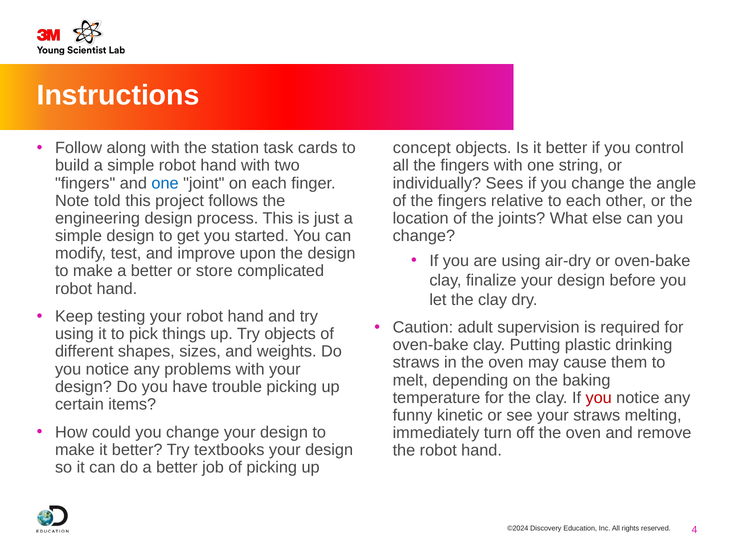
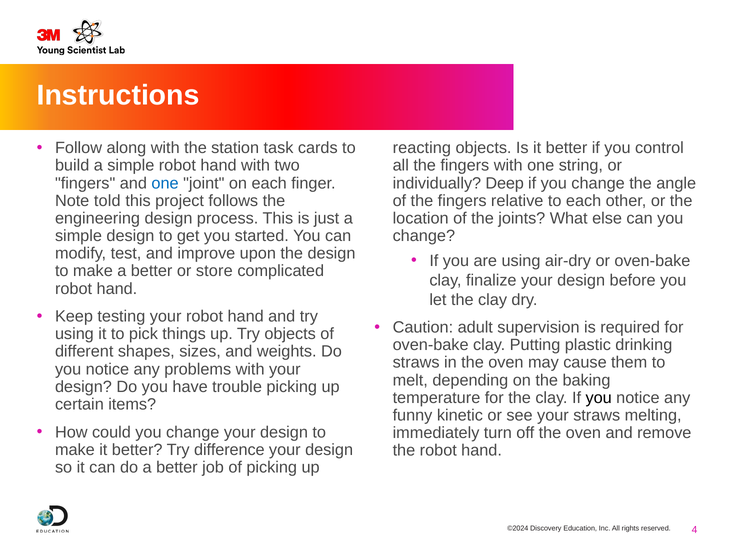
concept: concept -> reacting
Sees: Sees -> Deep
you at (599, 398) colour: red -> black
textbooks: textbooks -> difference
